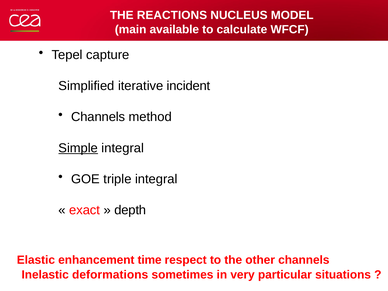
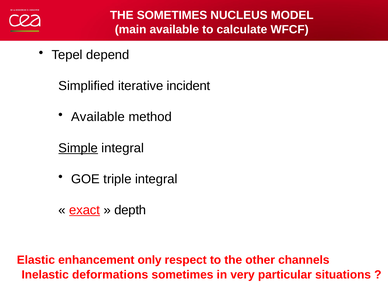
THE REACTIONS: REACTIONS -> SOMETIMES
capture: capture -> depend
Channels at (98, 117): Channels -> Available
exact underline: none -> present
time: time -> only
